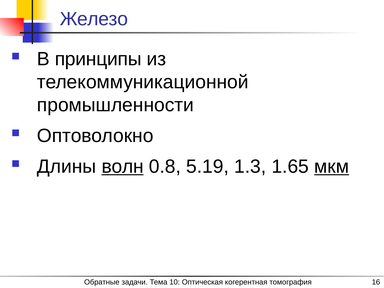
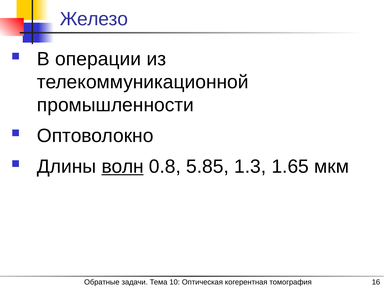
принципы: принципы -> операции
5.19: 5.19 -> 5.85
мкм underline: present -> none
